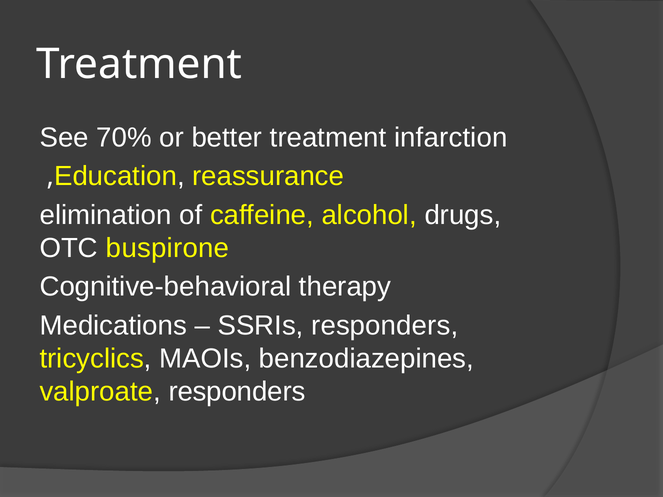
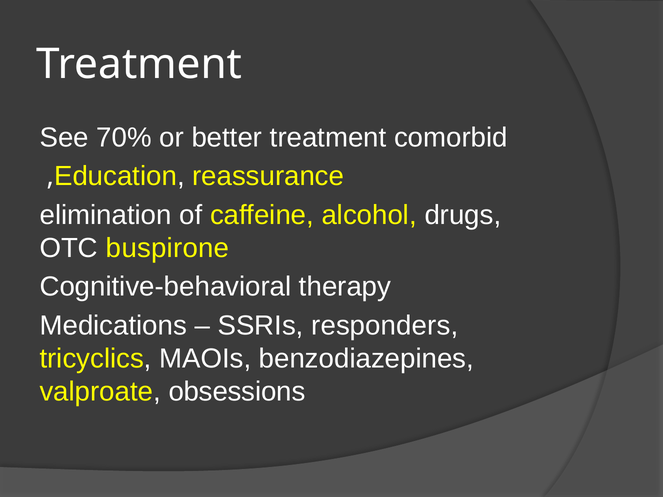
infarction: infarction -> comorbid
valproate responders: responders -> obsessions
